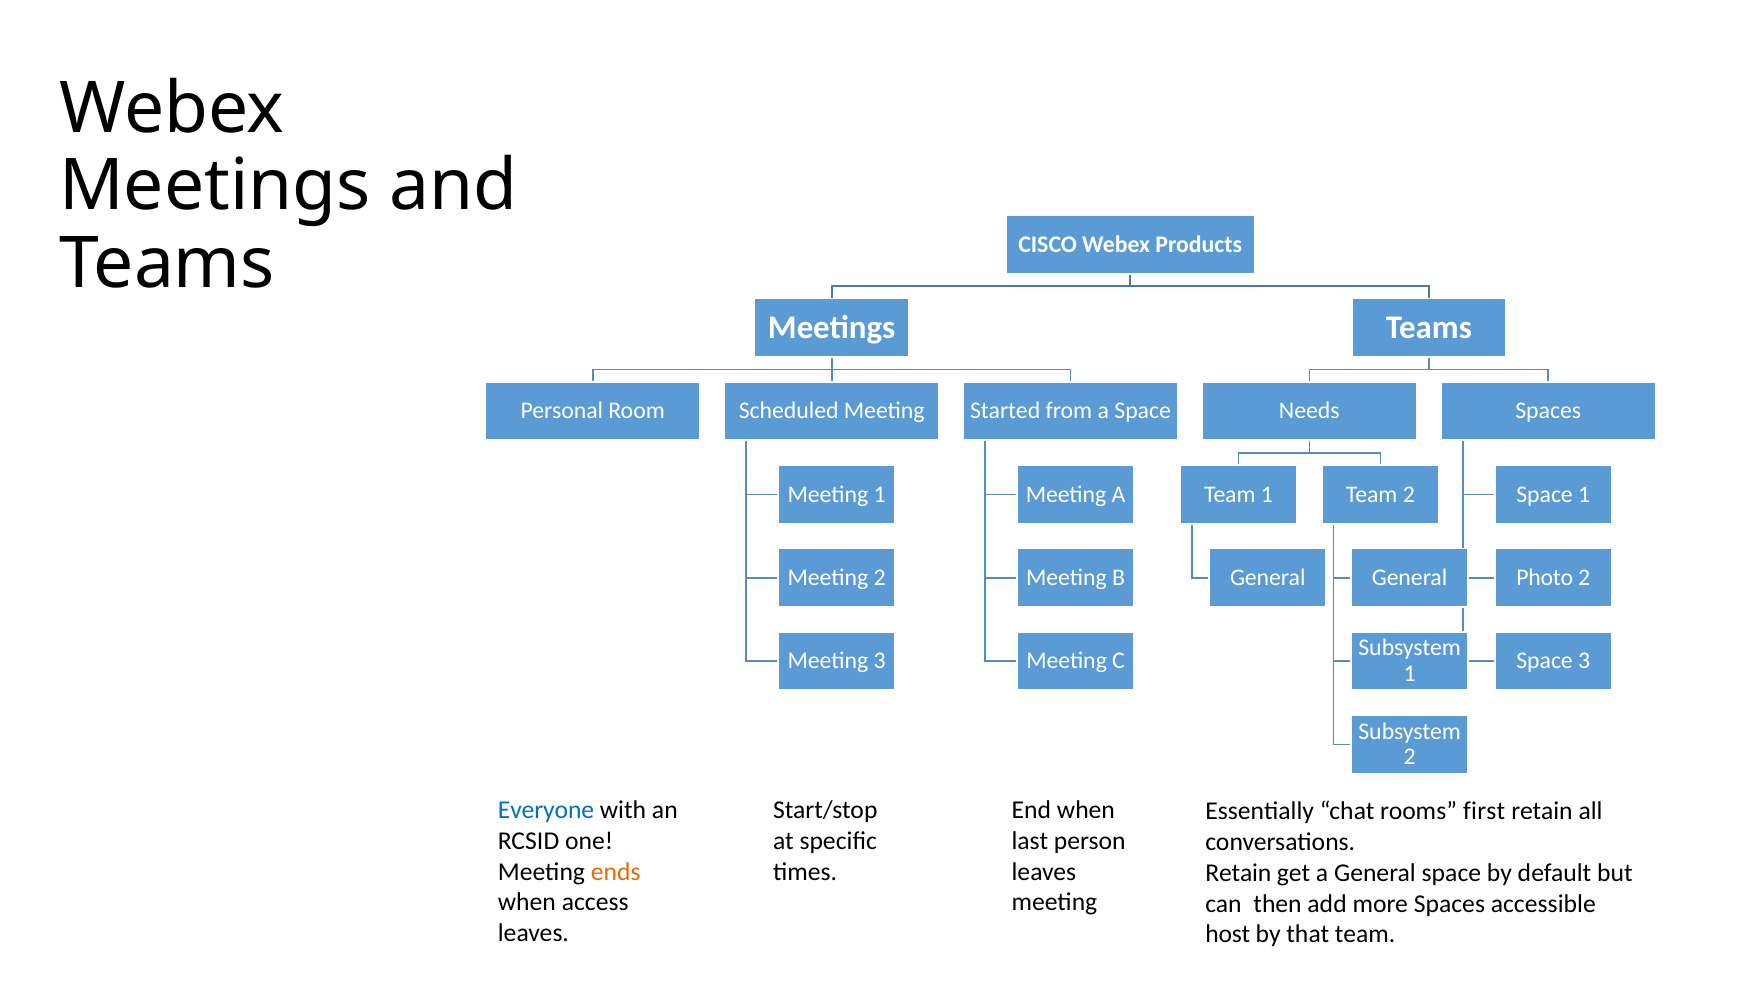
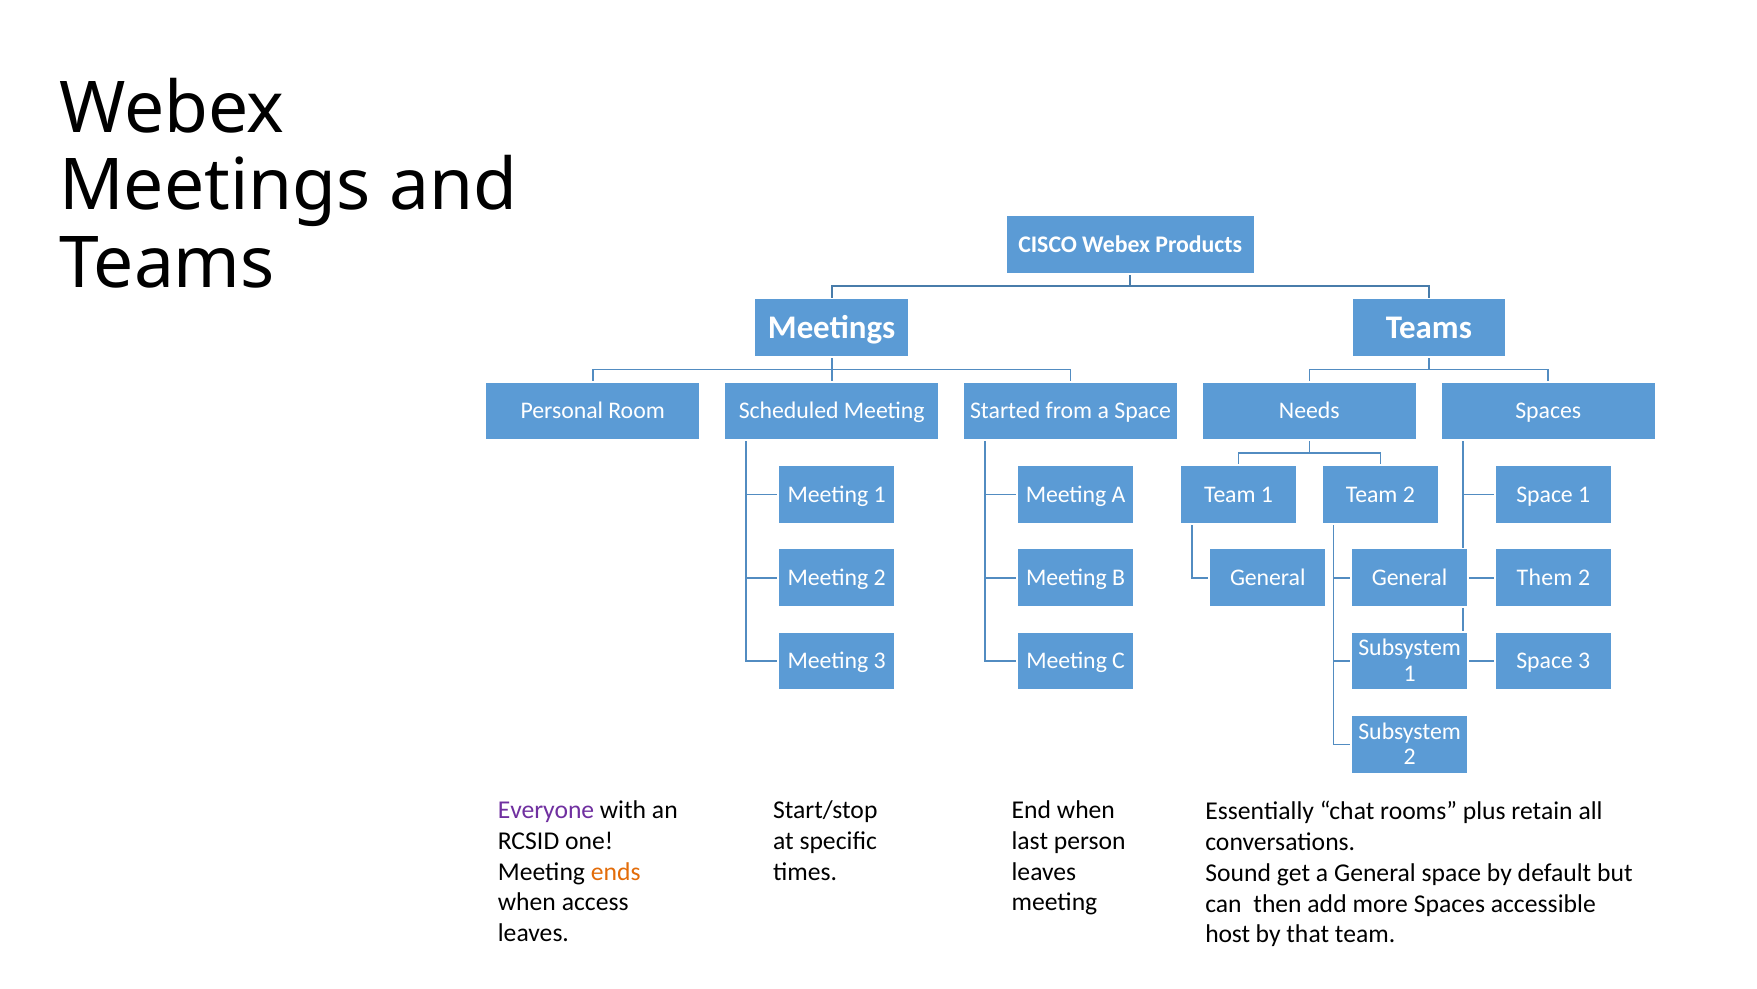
Photo: Photo -> Them
Everyone colour: blue -> purple
first: first -> plus
Retain at (1238, 872): Retain -> Sound
